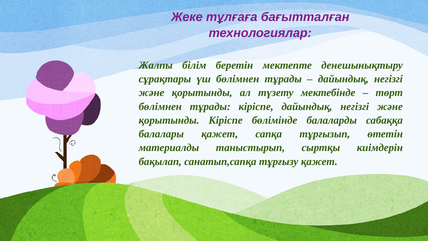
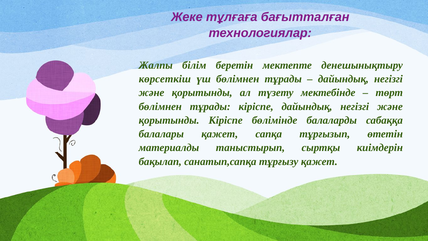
сұрақтары: сұрақтары -> көрсеткіш
